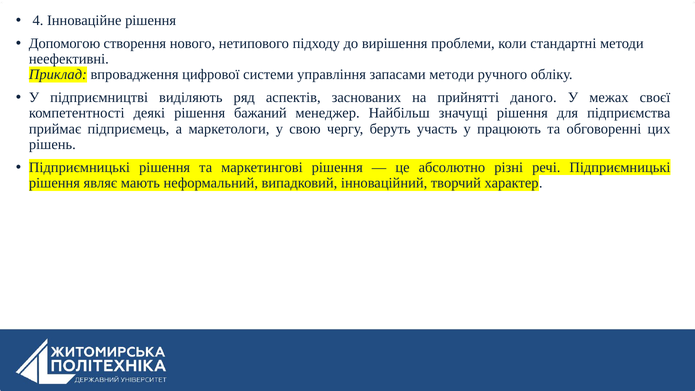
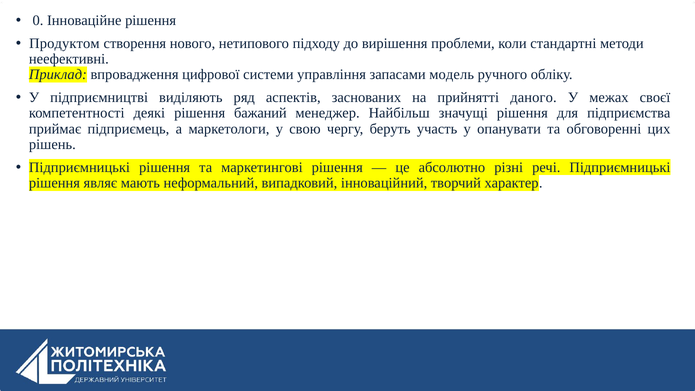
4: 4 -> 0
Допомогою: Допомогою -> Продуктом
запасами методи: методи -> модель
працюють: працюють -> опанувати
